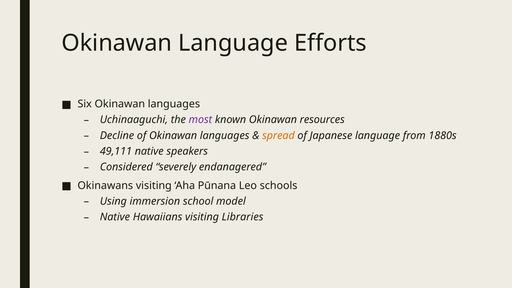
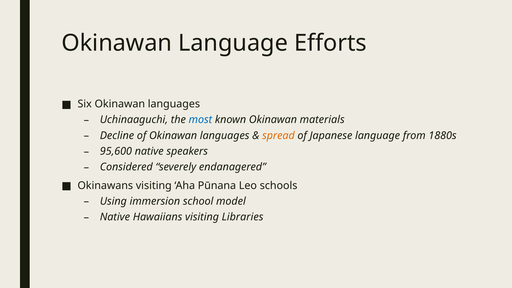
most colour: purple -> blue
resources: resources -> materials
49,111: 49,111 -> 95,600
